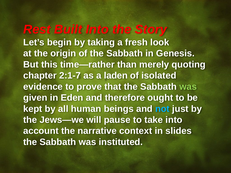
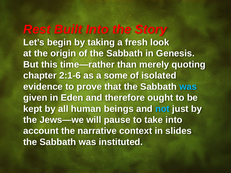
2:1-7: 2:1-7 -> 2:1-6
laden: laden -> some
was at (188, 87) colour: light green -> light blue
